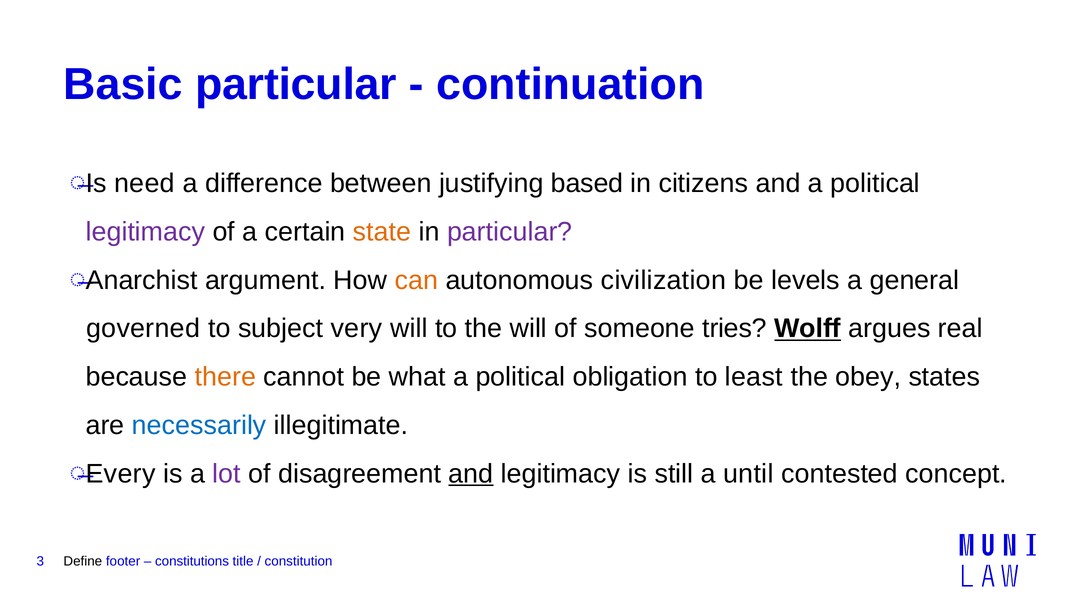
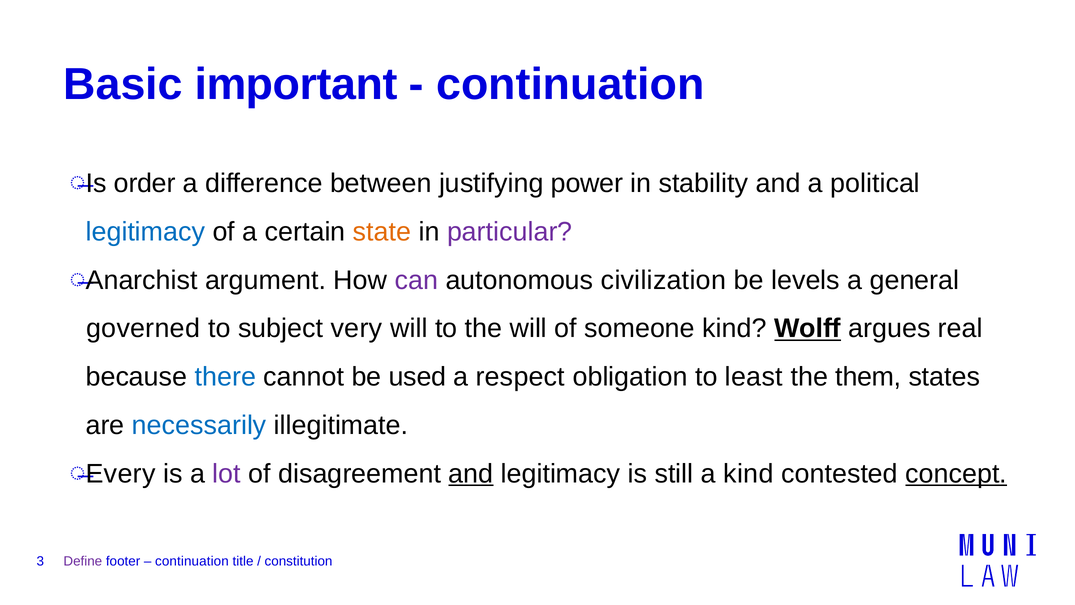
Basic particular: particular -> important
need: need -> order
based: based -> power
citizens: citizens -> stability
legitimacy at (145, 232) colour: purple -> blue
can colour: orange -> purple
someone tries: tries -> kind
there colour: orange -> blue
what: what -> used
political at (520, 377): political -> respect
obey: obey -> them
a until: until -> kind
concept underline: none -> present
Define colour: black -> purple
constitutions at (192, 561): constitutions -> continuation
